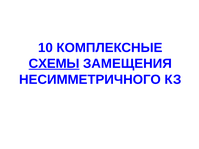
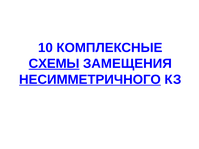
НЕСИММЕТРИЧНОГО underline: none -> present
